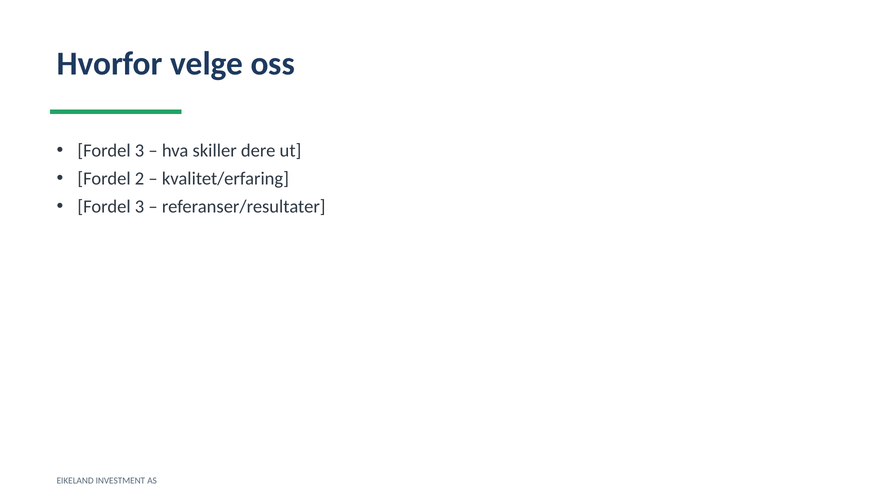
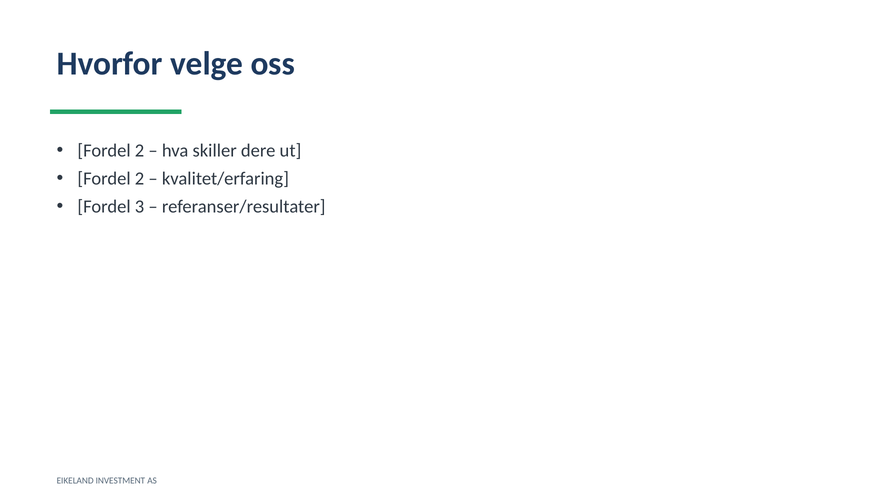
3 at (140, 151): 3 -> 2
